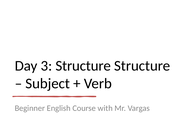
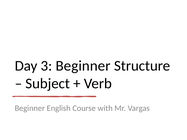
3 Structure: Structure -> Beginner
